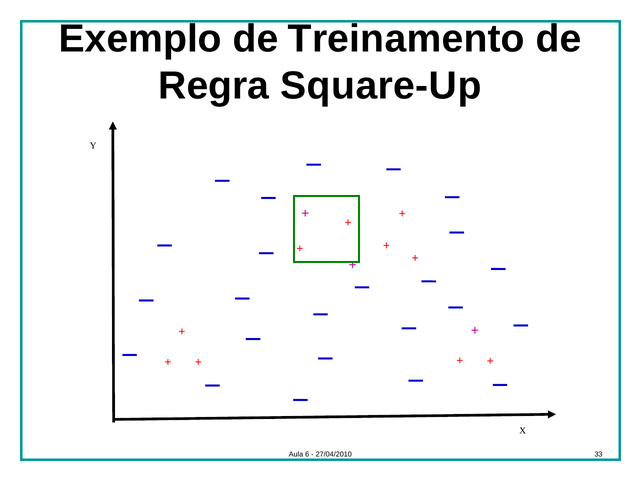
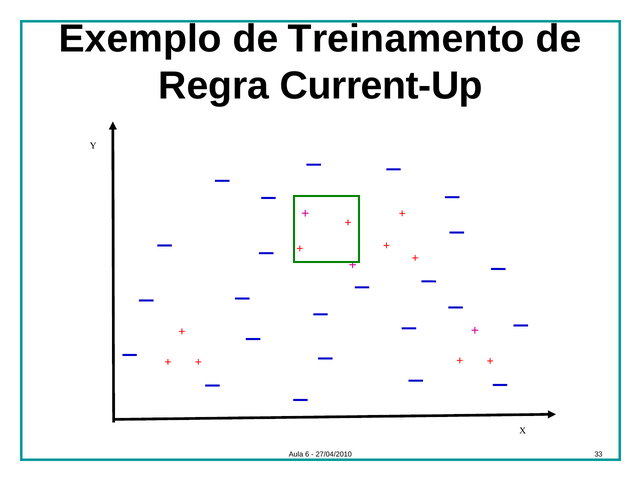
Square-Up: Square-Up -> Current-Up
